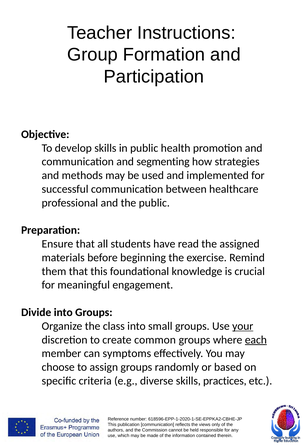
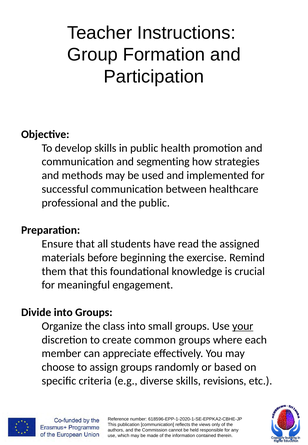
each underline: present -> none
symptoms: symptoms -> appreciate
practices: practices -> revisions
